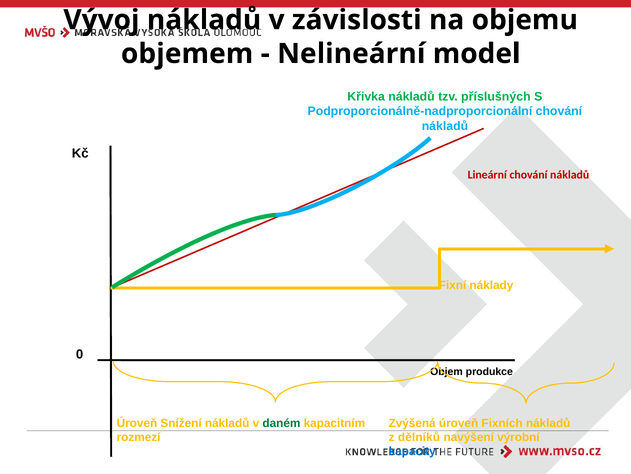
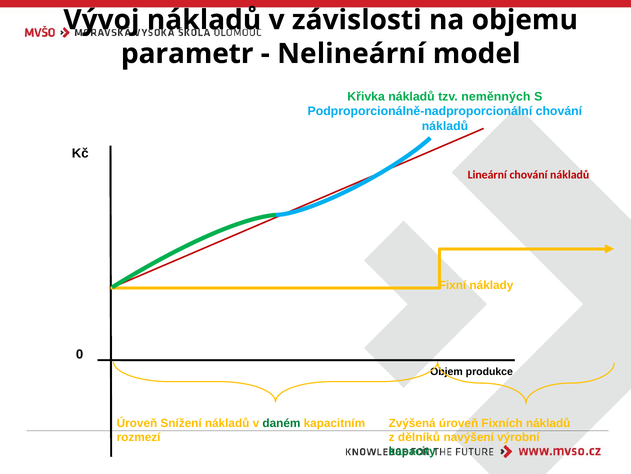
objemem: objemem -> parametr
příslušných: příslušných -> neměnných
kapacity colour: blue -> green
